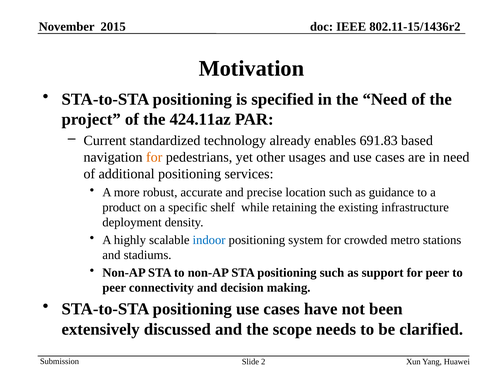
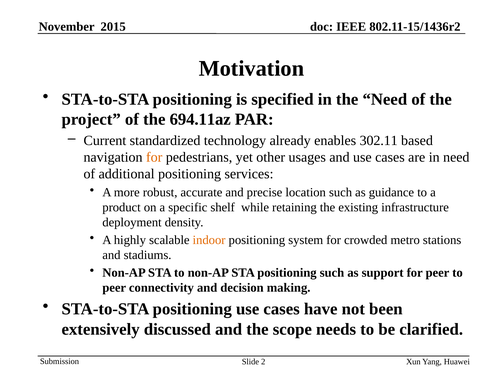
424.11az: 424.11az -> 694.11az
691.83: 691.83 -> 302.11
indoor colour: blue -> orange
